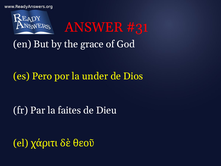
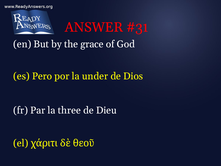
faites: faites -> three
